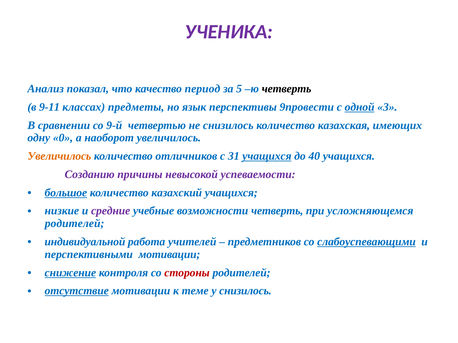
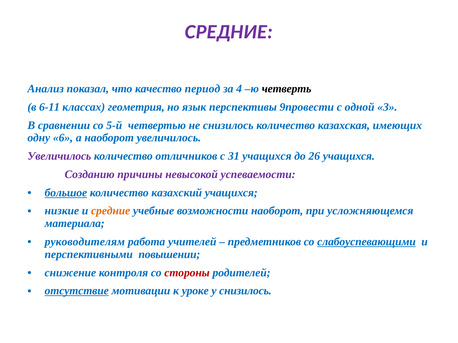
УЧЕНИКА at (229, 32): УЧЕНИКА -> СРЕДНИЕ
5: 5 -> 4
9-11: 9-11 -> 6-11
предметы: предметы -> геометрия
одной underline: present -> none
9-й: 9-й -> 5-й
0: 0 -> 6
Увеличилось at (59, 156) colour: orange -> purple
учащихся at (267, 156) underline: present -> none
40: 40 -> 26
средние at (111, 211) colour: purple -> orange
возможности четверть: четверть -> наоборот
родителей at (75, 224): родителей -> материала
индивидуальной: индивидуальной -> руководителям
перспективными мотивации: мотивации -> повышении
снижение underline: present -> none
теме: теме -> уроке
